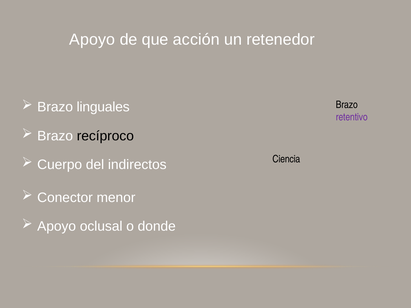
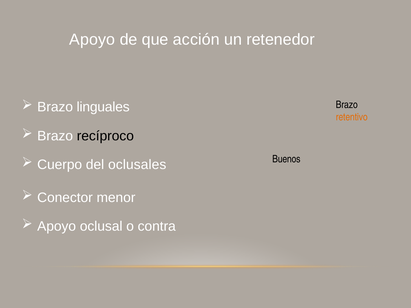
retentivo colour: purple -> orange
Ciencia: Ciencia -> Buenos
indirectos: indirectos -> oclusales
donde: donde -> contra
